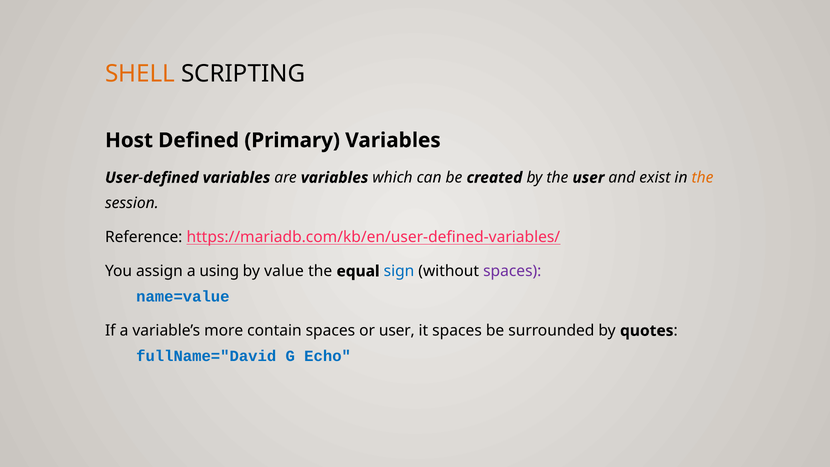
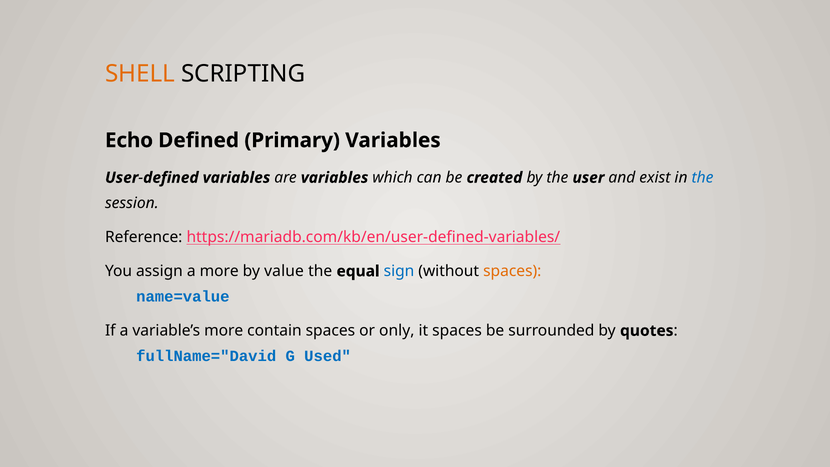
Host: Host -> Echo
the at (703, 178) colour: orange -> blue
a using: using -> more
spaces at (512, 271) colour: purple -> orange
or user: user -> only
Echo: Echo -> Used
